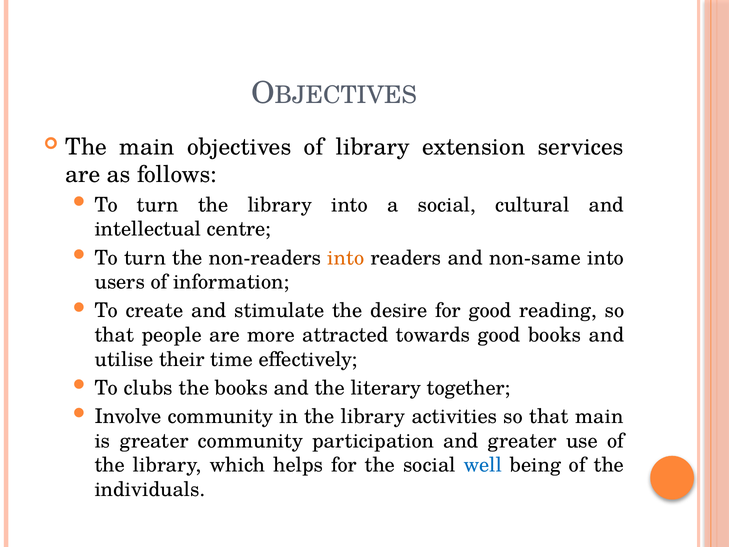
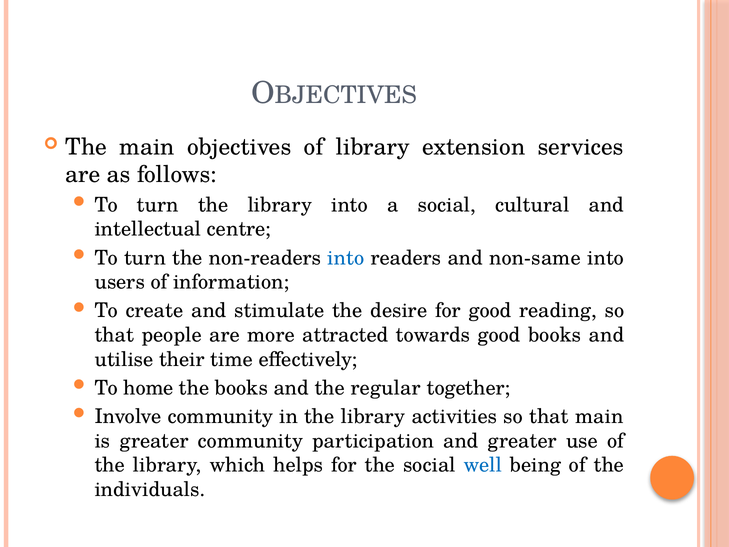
into at (346, 258) colour: orange -> blue
clubs: clubs -> home
literary: literary -> regular
